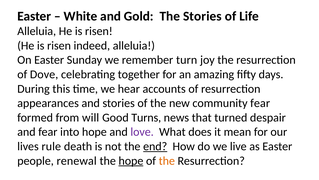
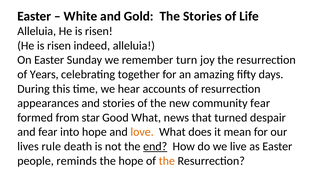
Dove: Dove -> Years
will: will -> star
Good Turns: Turns -> What
love colour: purple -> orange
renewal: renewal -> reminds
hope at (131, 160) underline: present -> none
